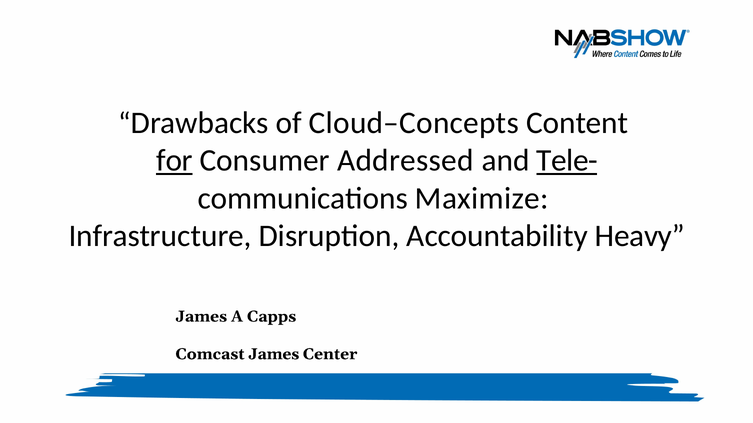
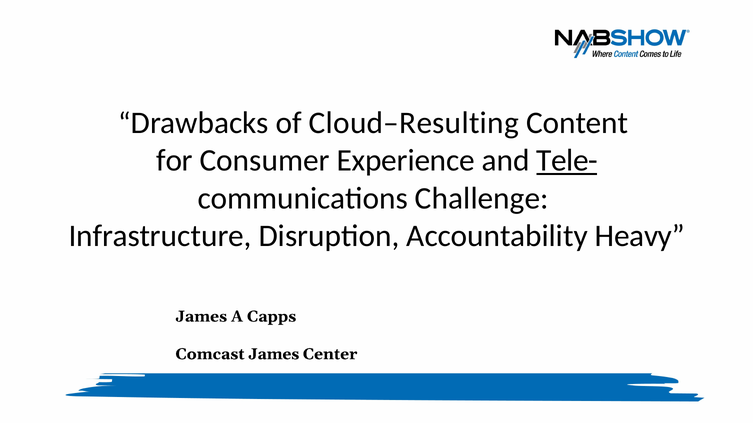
Cloud–Concepts: Cloud–Concepts -> Cloud–Resulting
for underline: present -> none
Addressed: Addressed -> Experience
Maximize: Maximize -> Challenge
